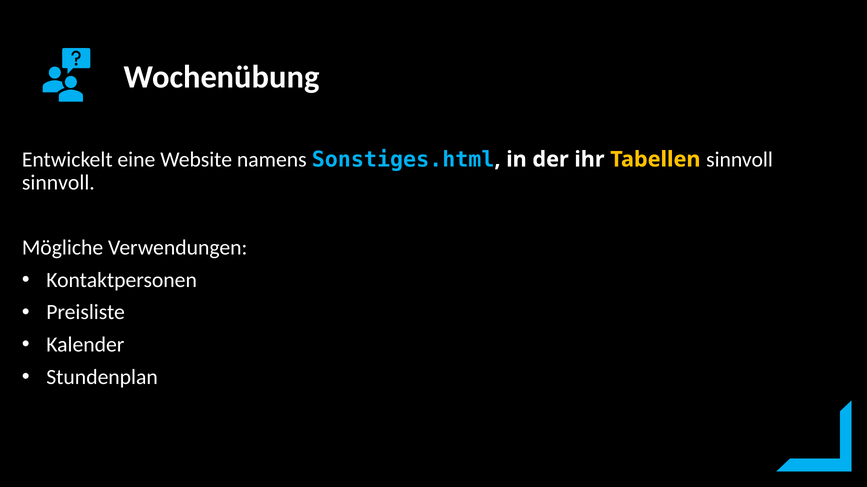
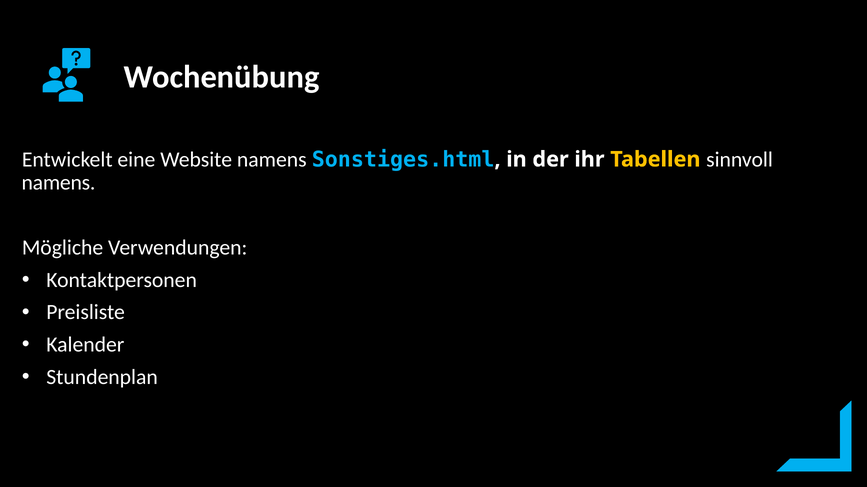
sinnvoll at (58, 183): sinnvoll -> namens
